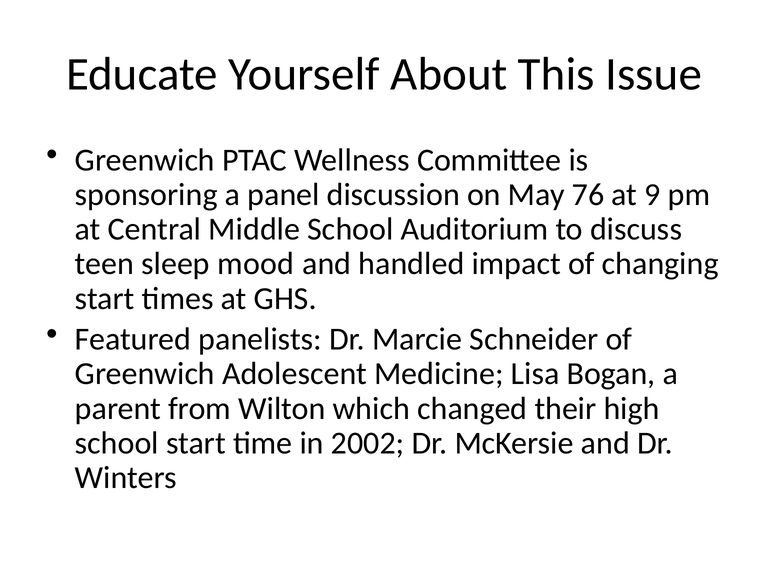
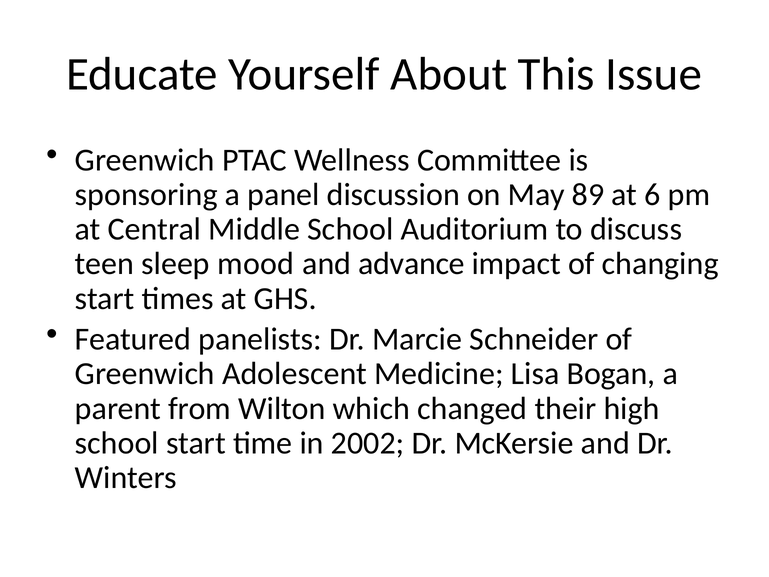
76: 76 -> 89
9: 9 -> 6
handled: handled -> advance
